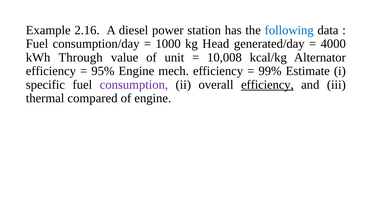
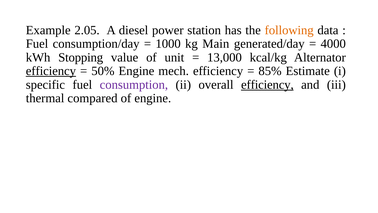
2.16: 2.16 -> 2.05
following colour: blue -> orange
Head: Head -> Main
Through: Through -> Stopping
10,008: 10,008 -> 13,000
efficiency at (51, 71) underline: none -> present
95%: 95% -> 50%
99%: 99% -> 85%
